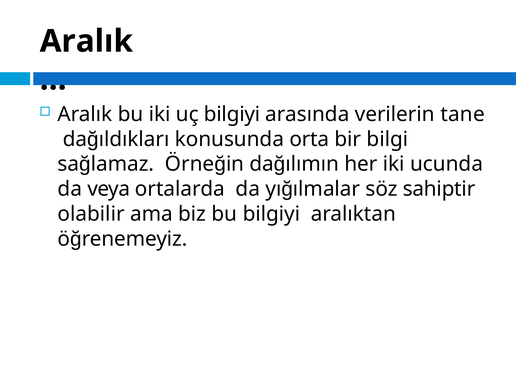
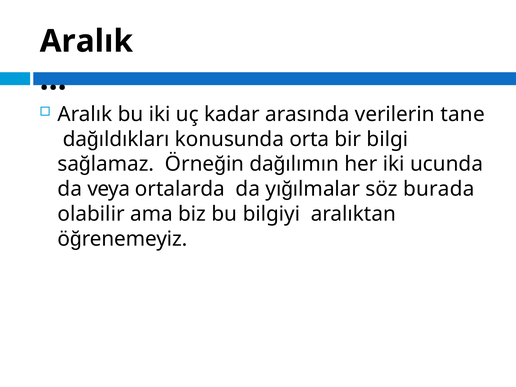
uç bilgiyi: bilgiyi -> kadar
sahiptir: sahiptir -> burada
